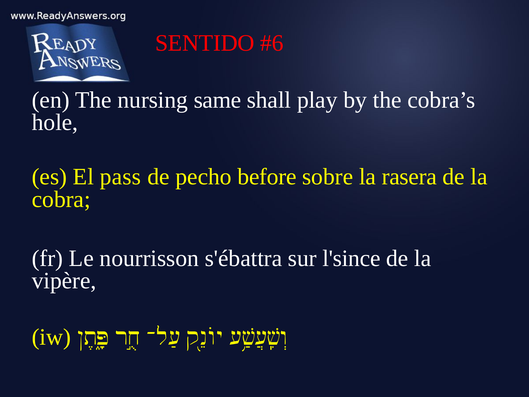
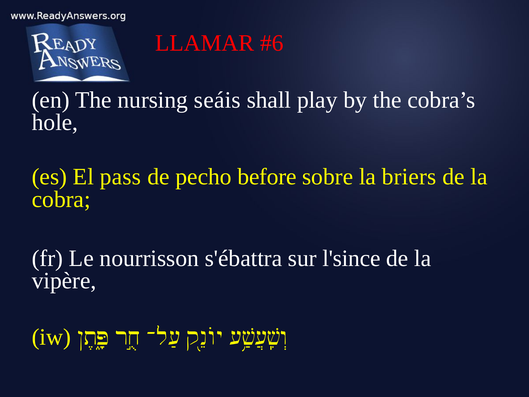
SENTIDO: SENTIDO -> LLAMAR
same: same -> seáis
rasera: rasera -> briers
